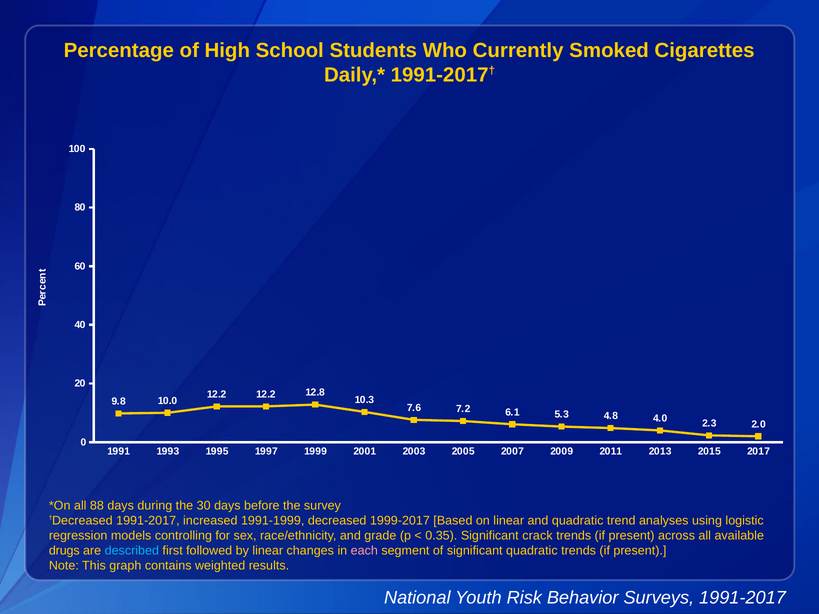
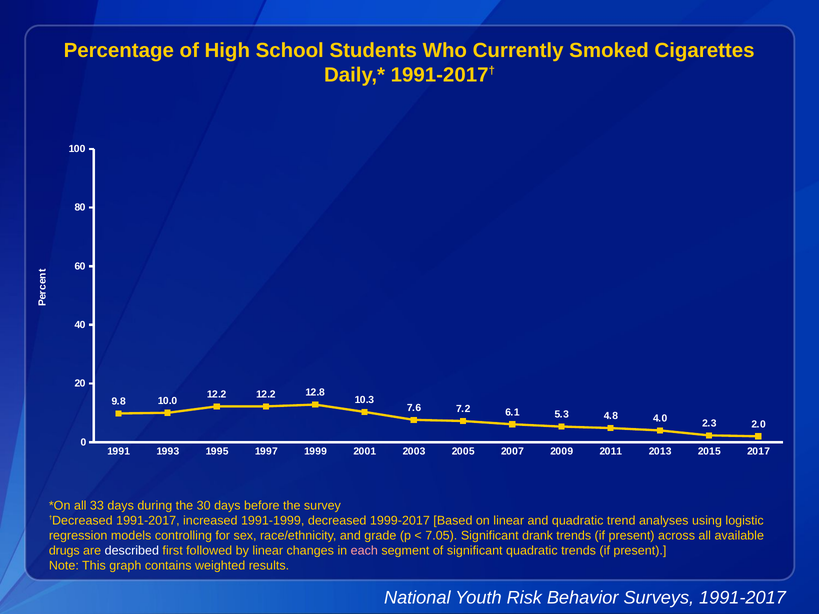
88: 88 -> 33
0.35: 0.35 -> 7.05
crack: crack -> drank
described colour: light blue -> white
